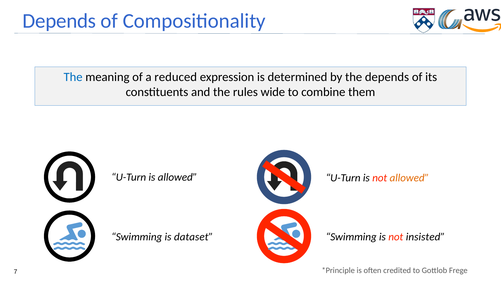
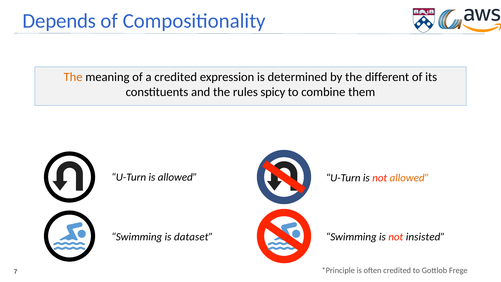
The at (73, 77) colour: blue -> orange
a reduced: reduced -> credited
the depends: depends -> different
wide: wide -> spicy
